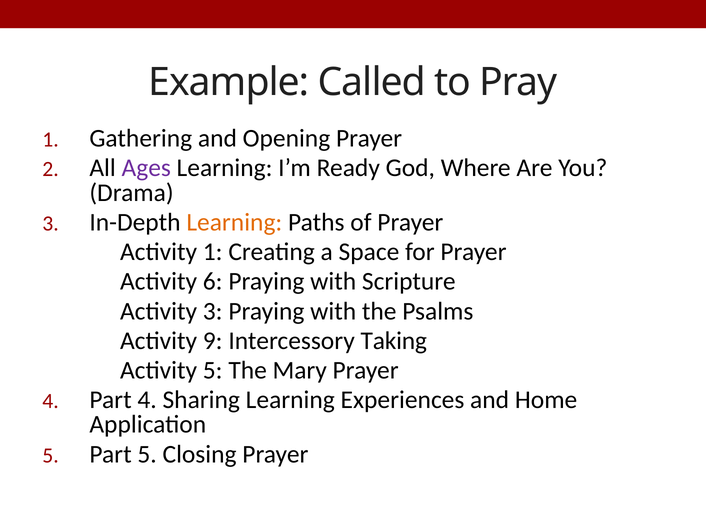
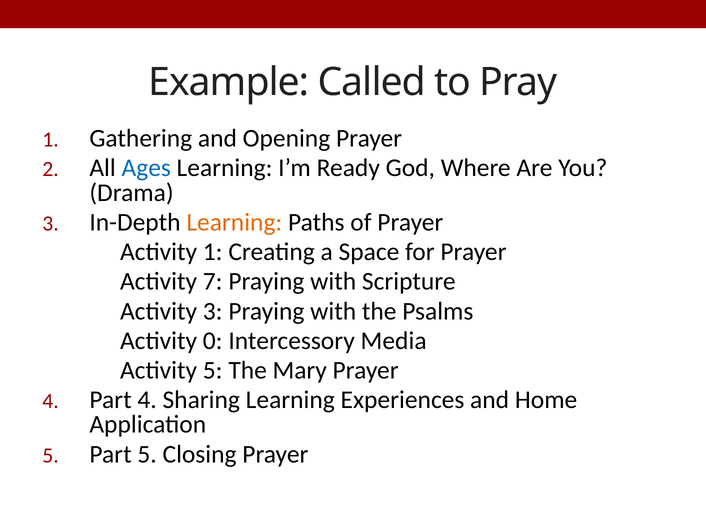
Ages colour: purple -> blue
6: 6 -> 7
9: 9 -> 0
Taking: Taking -> Media
